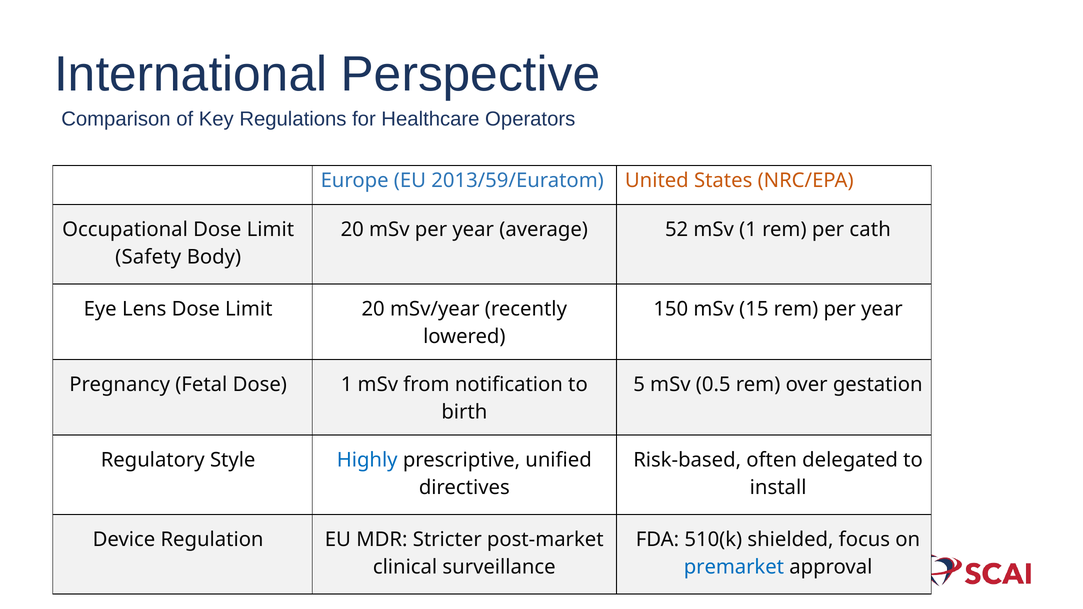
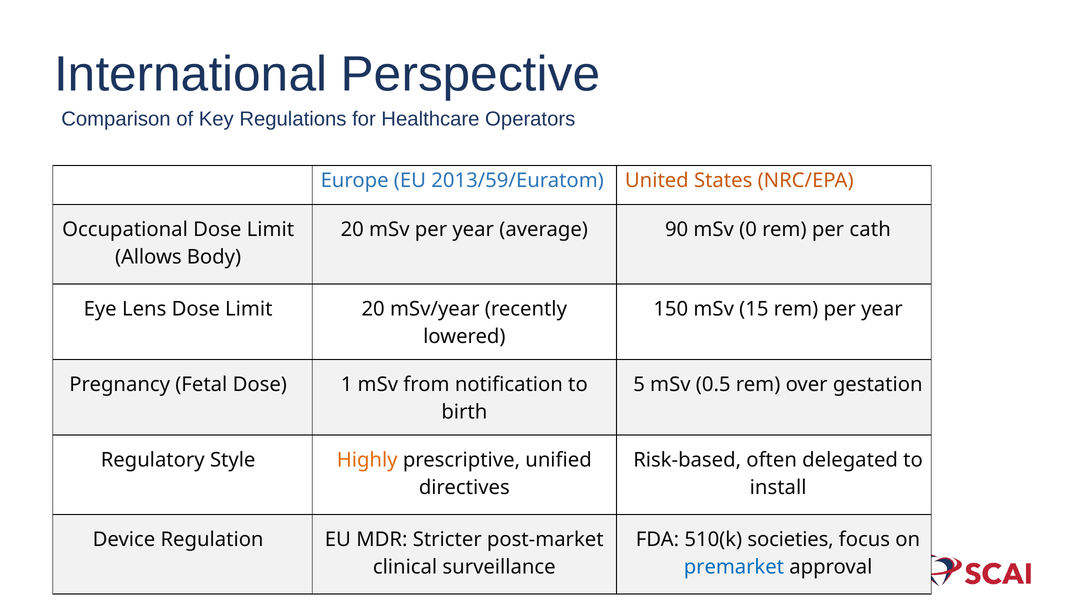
52: 52 -> 90
mSv 1: 1 -> 0
Safety: Safety -> Allows
Highly colour: blue -> orange
shielded: shielded -> societies
